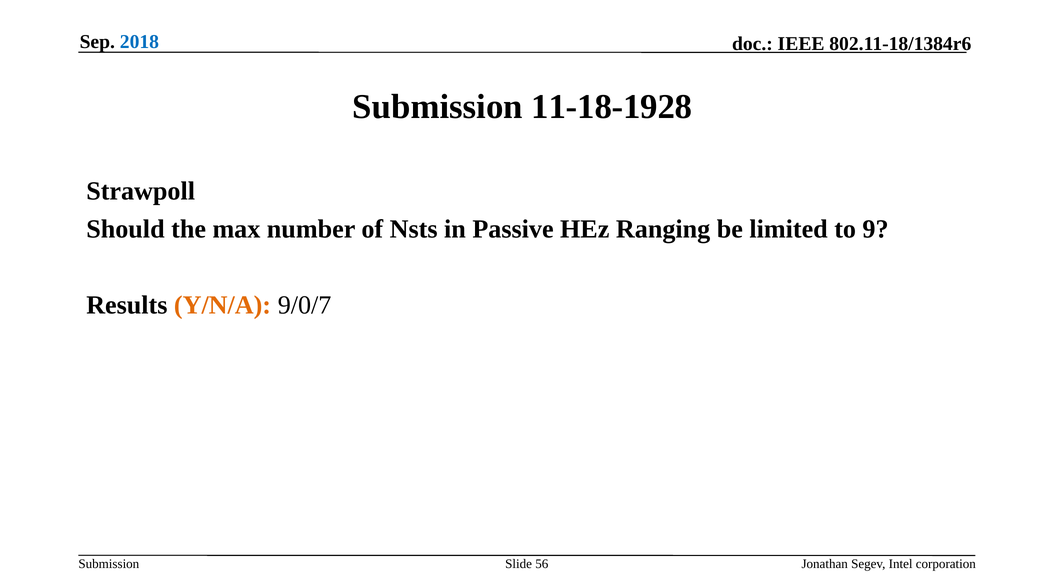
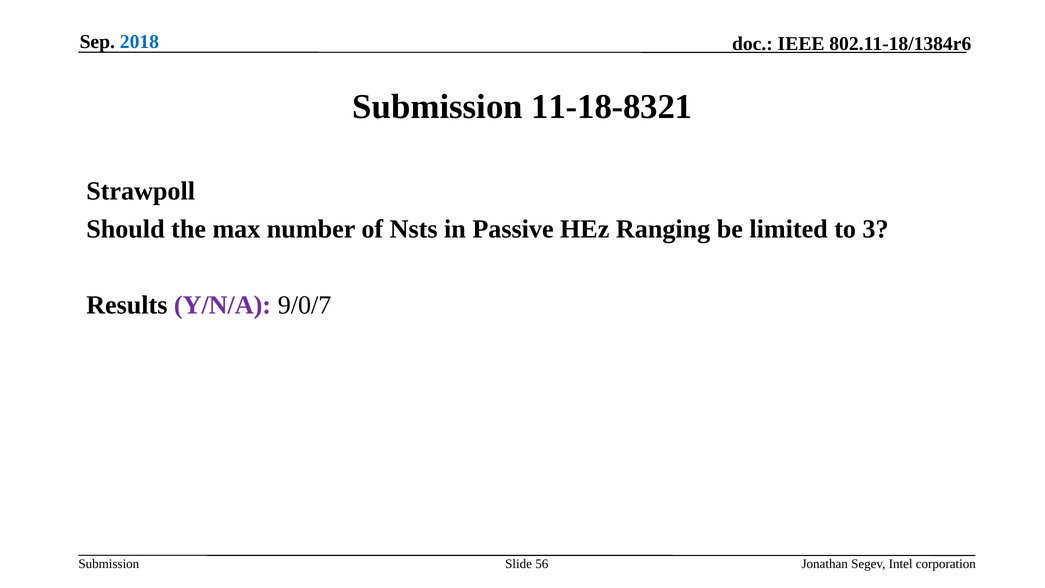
11-18-1928: 11-18-1928 -> 11-18-8321
9: 9 -> 3
Y/N/A colour: orange -> purple
